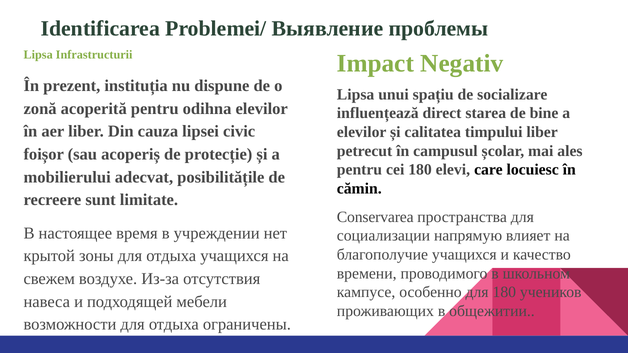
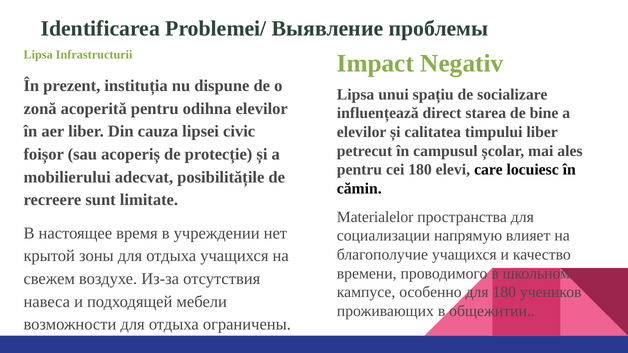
Conservarea: Conservarea -> Materialelor
